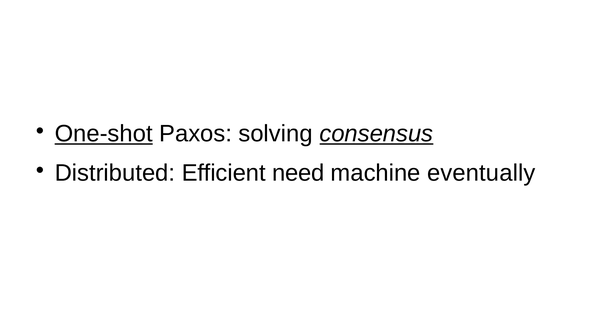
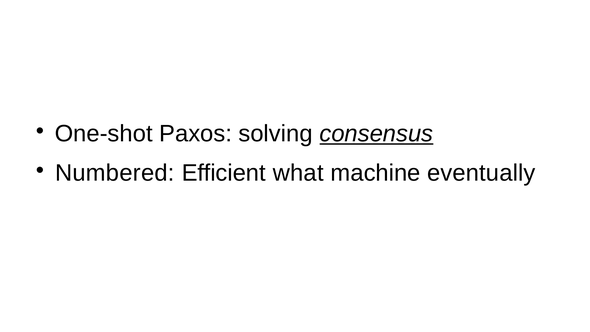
One-shot underline: present -> none
Distributed: Distributed -> Numbered
need: need -> what
